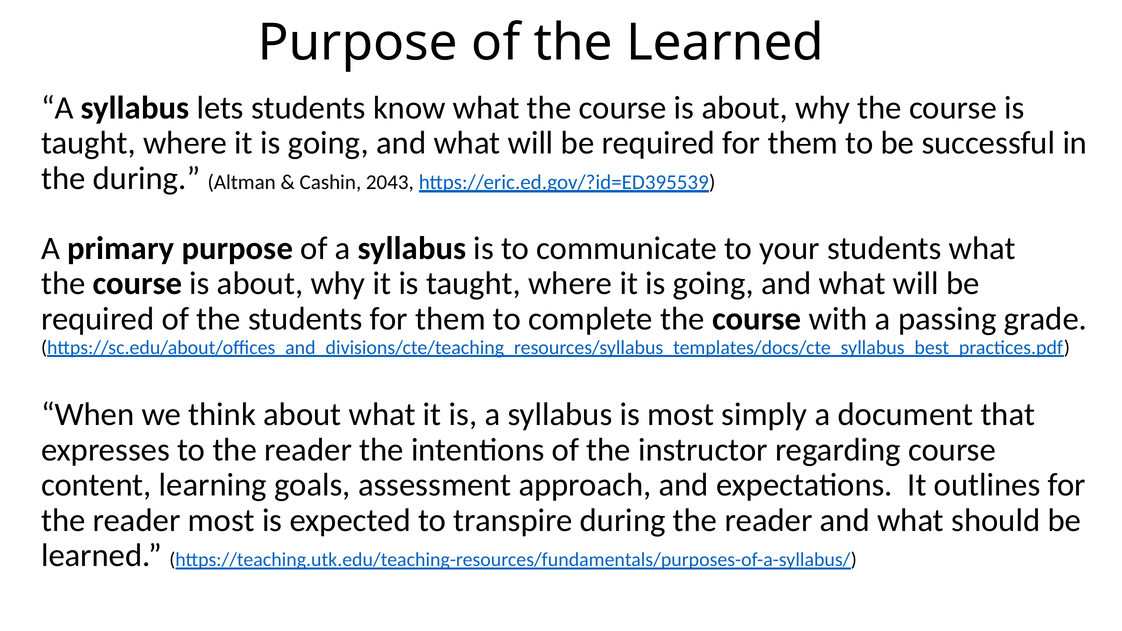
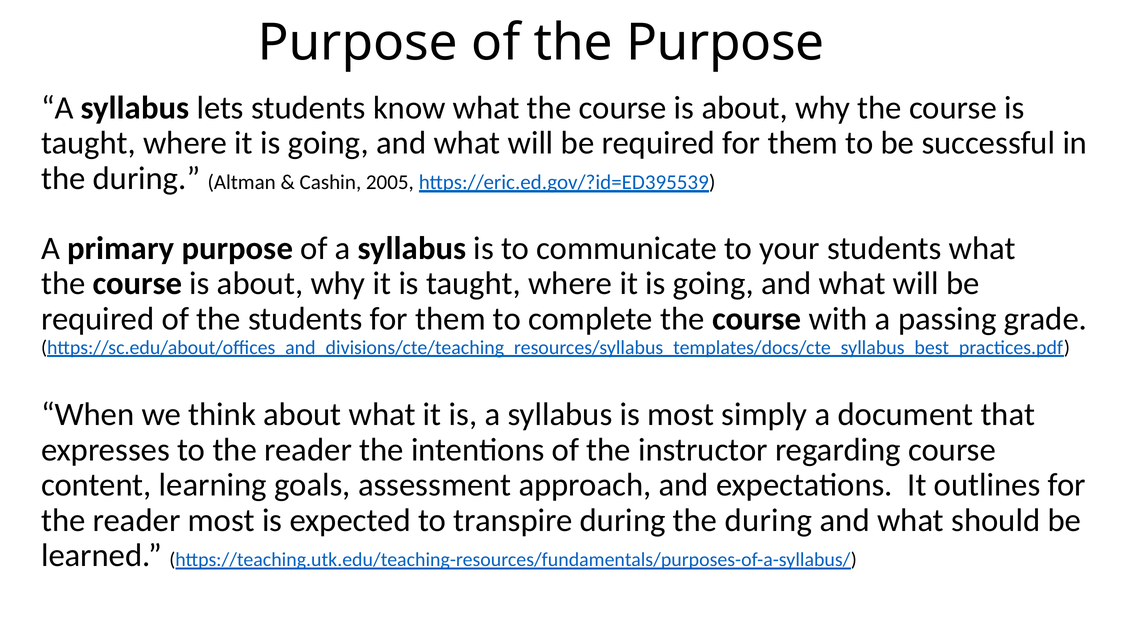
the Learned: Learned -> Purpose
2043: 2043 -> 2005
during the reader: reader -> during
